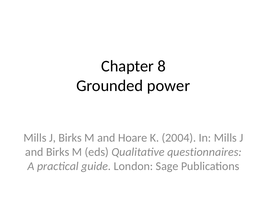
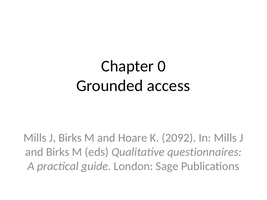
8: 8 -> 0
power: power -> access
2004: 2004 -> 2092
